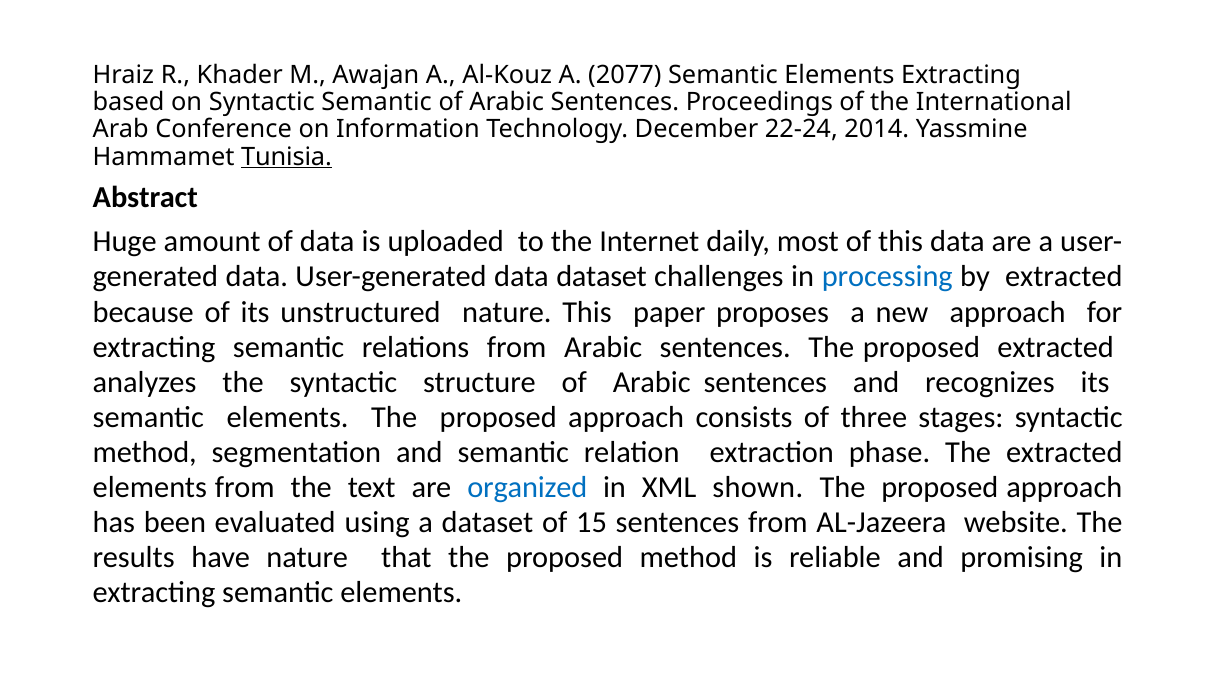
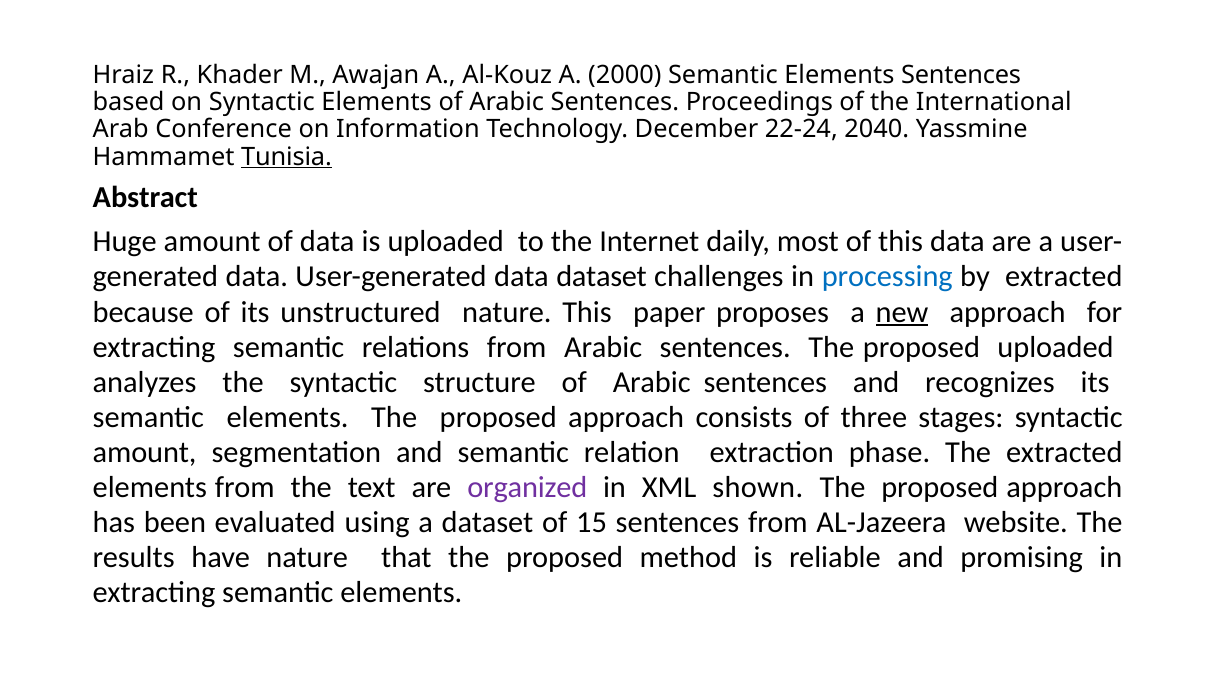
2077: 2077 -> 2000
Elements Extracting: Extracting -> Sentences
Syntactic Semantic: Semantic -> Elements
2014: 2014 -> 2040
new underline: none -> present
proposed extracted: extracted -> uploaded
method at (145, 452): method -> amount
organized colour: blue -> purple
